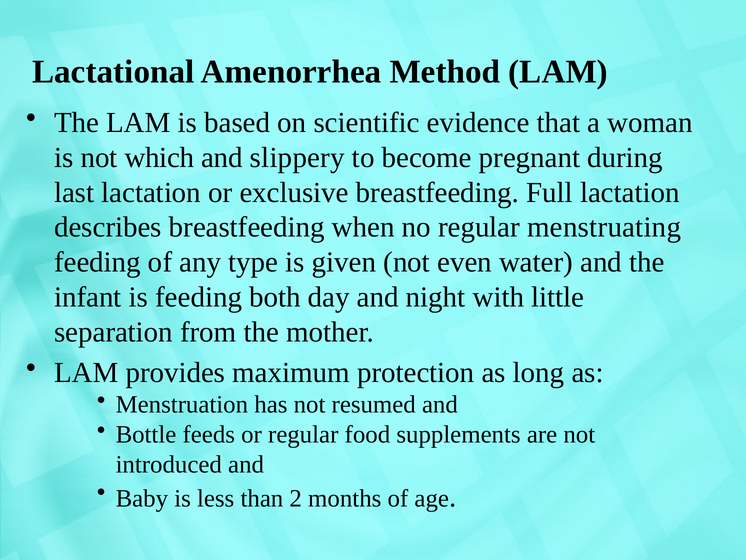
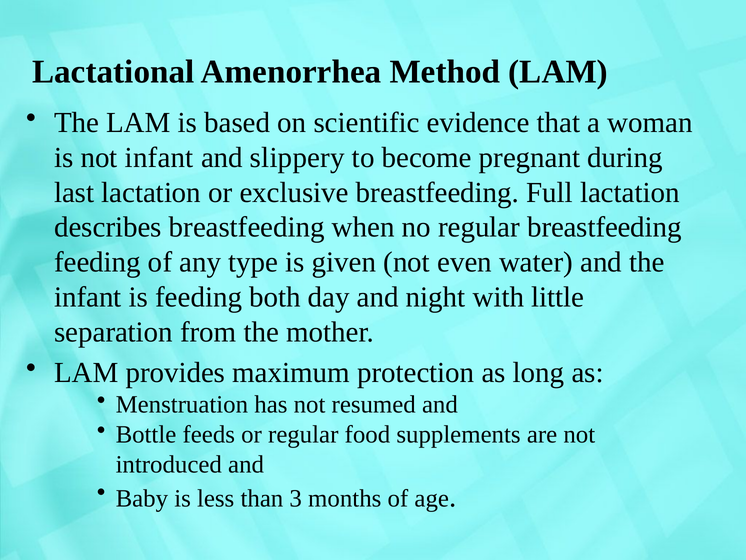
not which: which -> infant
regular menstruating: menstruating -> breastfeeding
2: 2 -> 3
